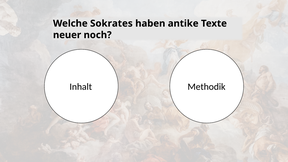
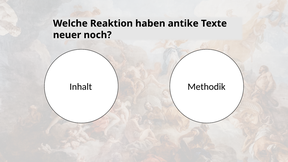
Sokrates: Sokrates -> Reaktion
